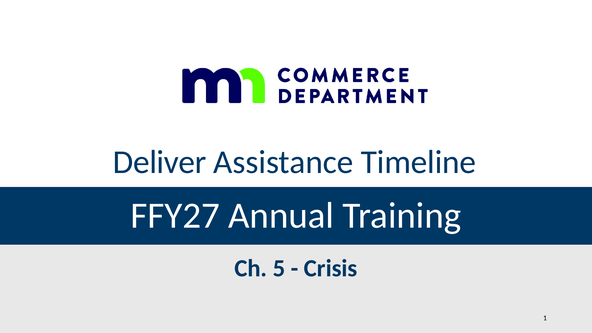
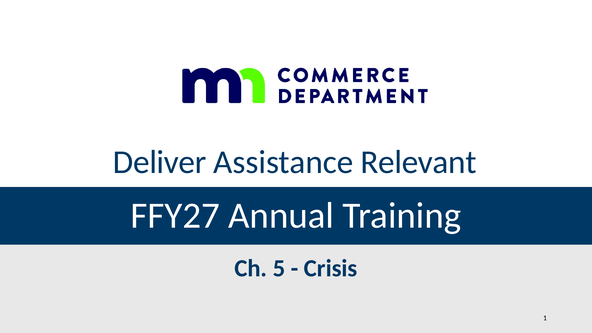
Timeline: Timeline -> Relevant
